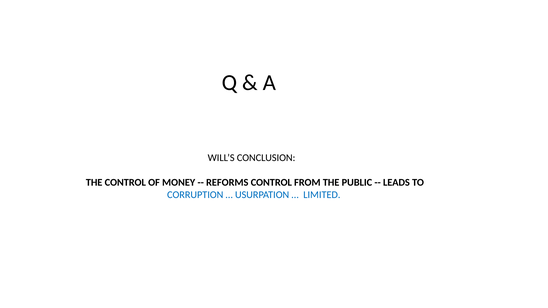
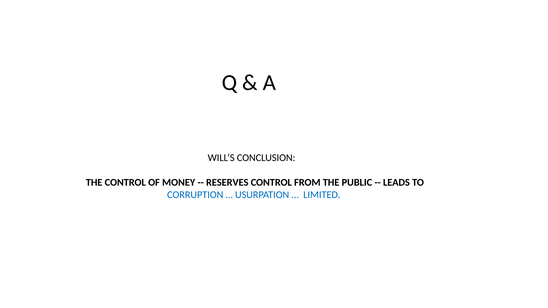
REFORMS: REFORMS -> RESERVES
